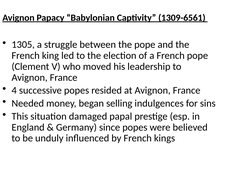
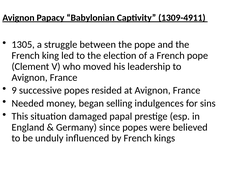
1309-6561: 1309-6561 -> 1309-4911
4: 4 -> 9
